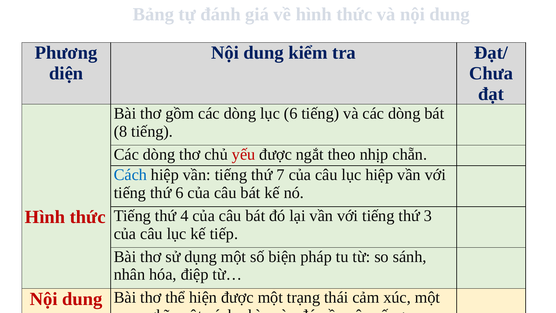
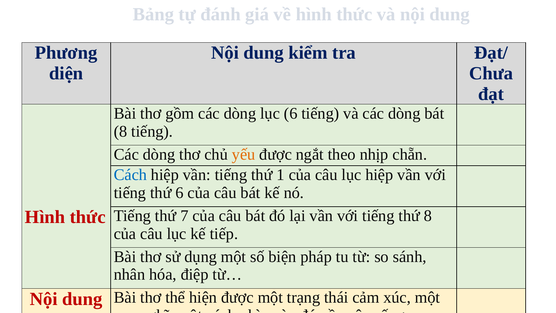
yếu colour: red -> orange
7: 7 -> 1
4: 4 -> 7
thứ 3: 3 -> 8
